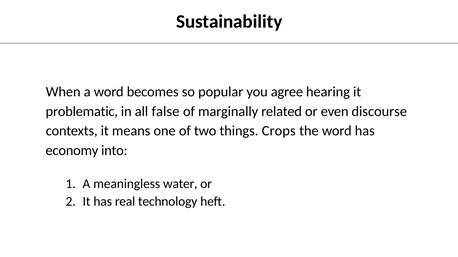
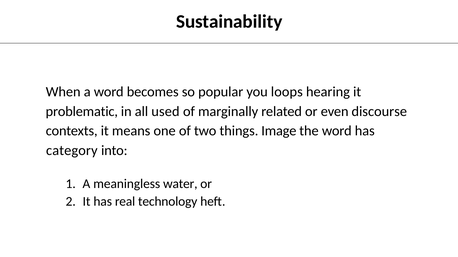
agree: agree -> loops
false: false -> used
Crops: Crops -> Image
economy: economy -> category
